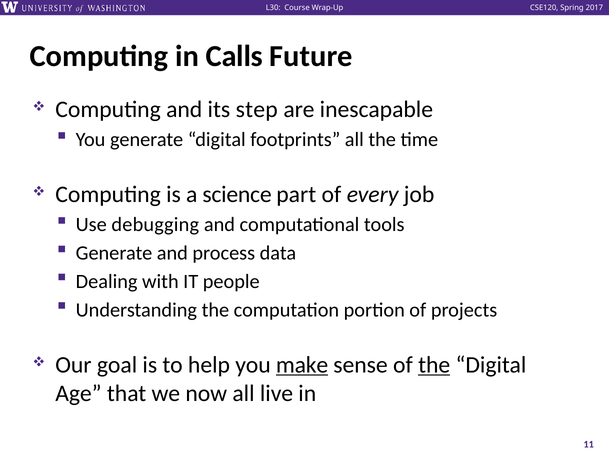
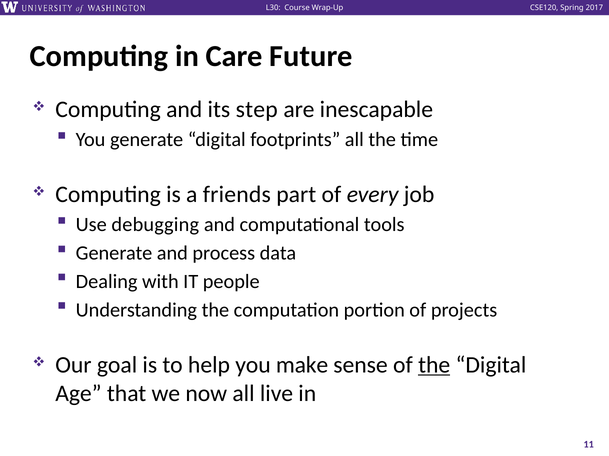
Calls: Calls -> Care
science: science -> friends
make underline: present -> none
